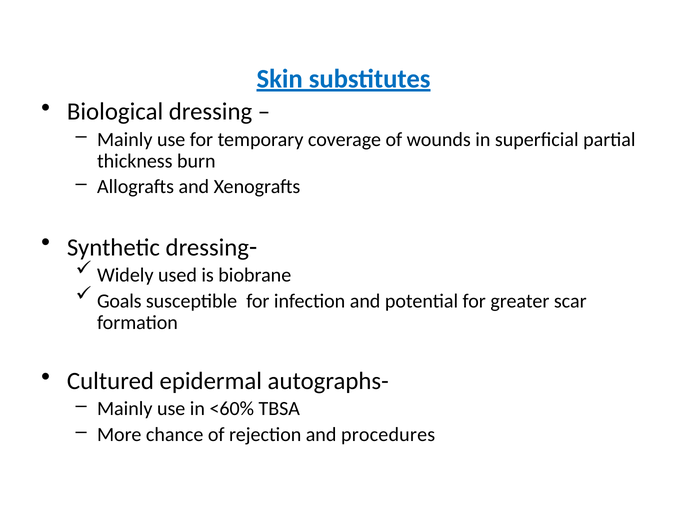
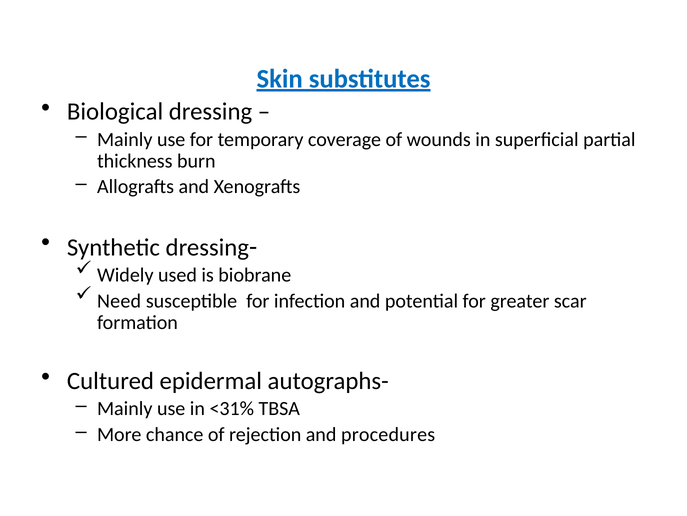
Goals: Goals -> Need
<60%: <60% -> <31%
